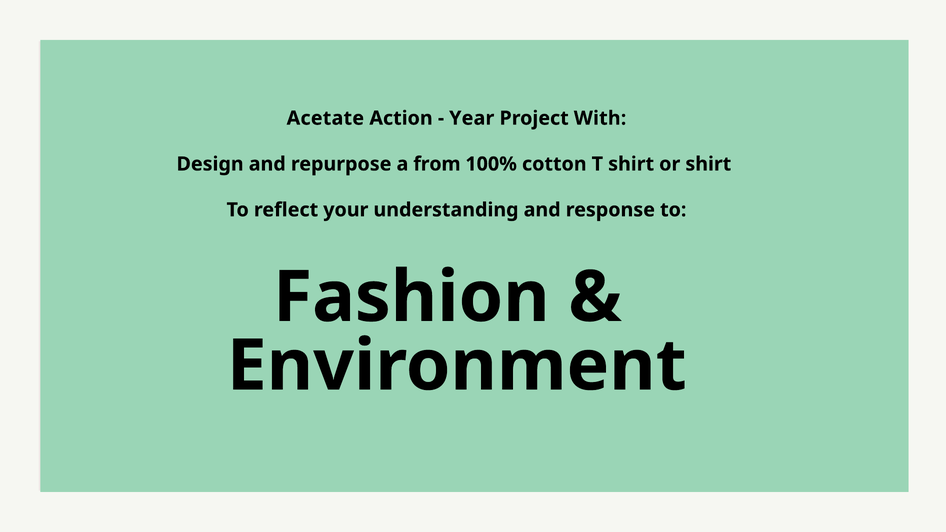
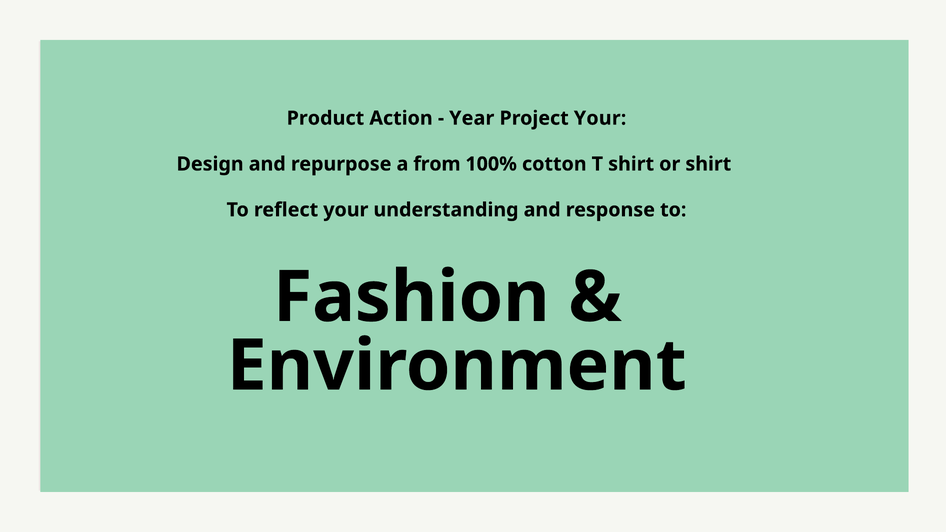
Acetate: Acetate -> Product
Project With: With -> Your
